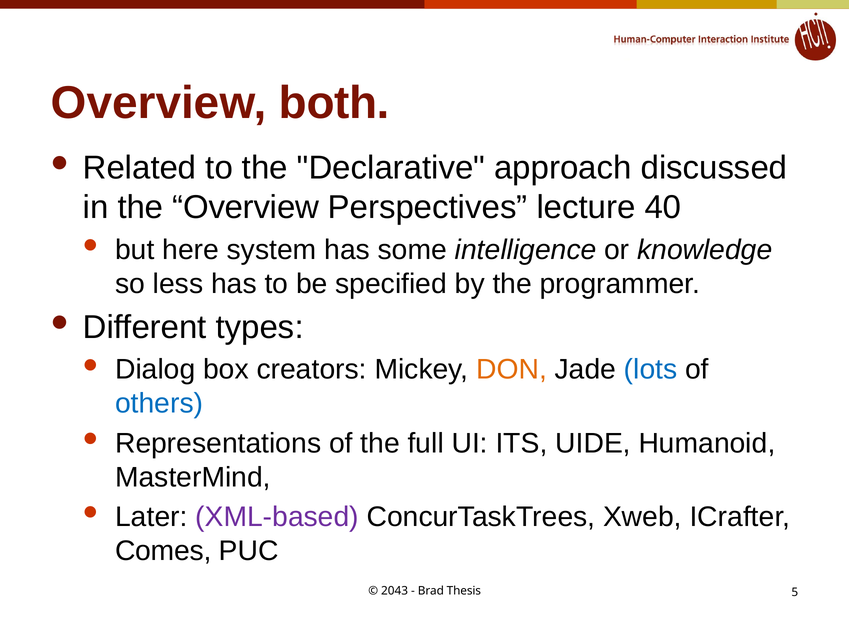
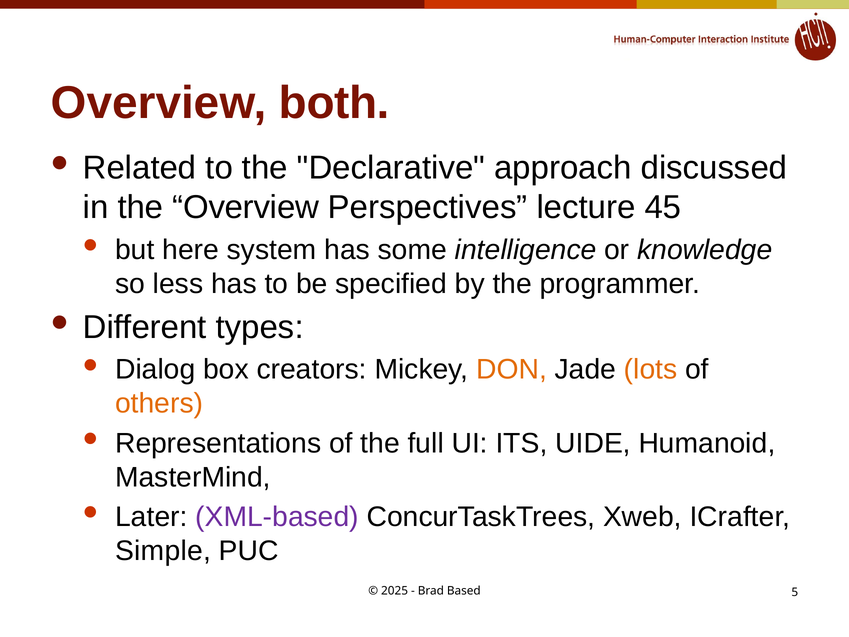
40: 40 -> 45
lots colour: blue -> orange
others colour: blue -> orange
Comes: Comes -> Simple
2043: 2043 -> 2025
Thesis: Thesis -> Based
